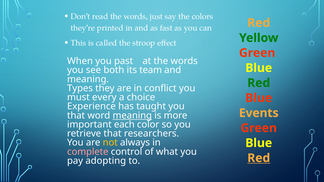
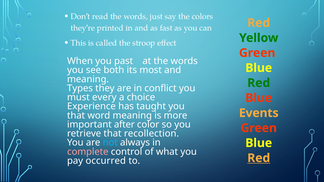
team: team -> most
meaning at (132, 116) underline: present -> none
each: each -> after
researchers: researchers -> recollection
not colour: yellow -> light blue
adopting: adopting -> occurred
